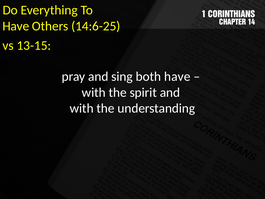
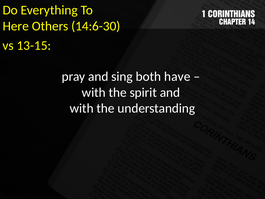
Have at (16, 26): Have -> Here
14:6-25: 14:6-25 -> 14:6-30
